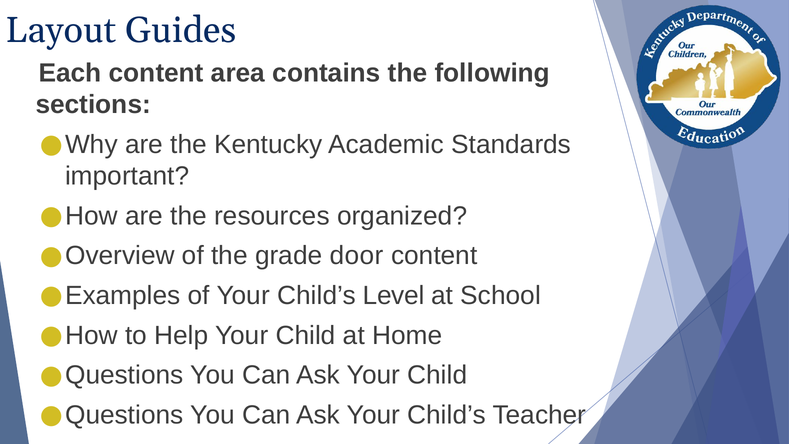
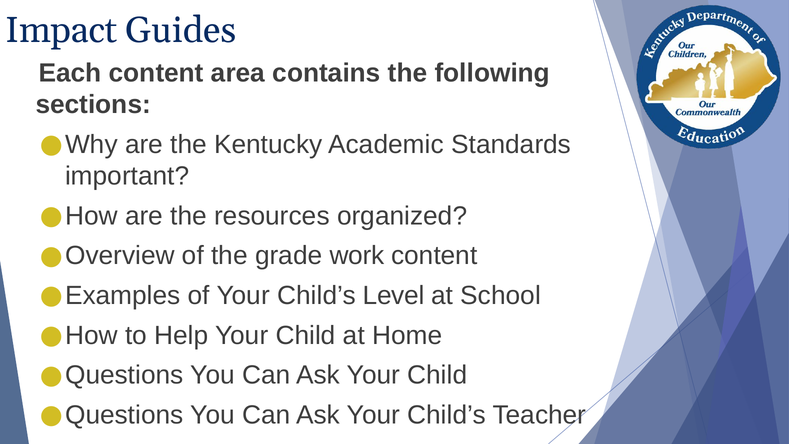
Layout: Layout -> Impact
door: door -> work
